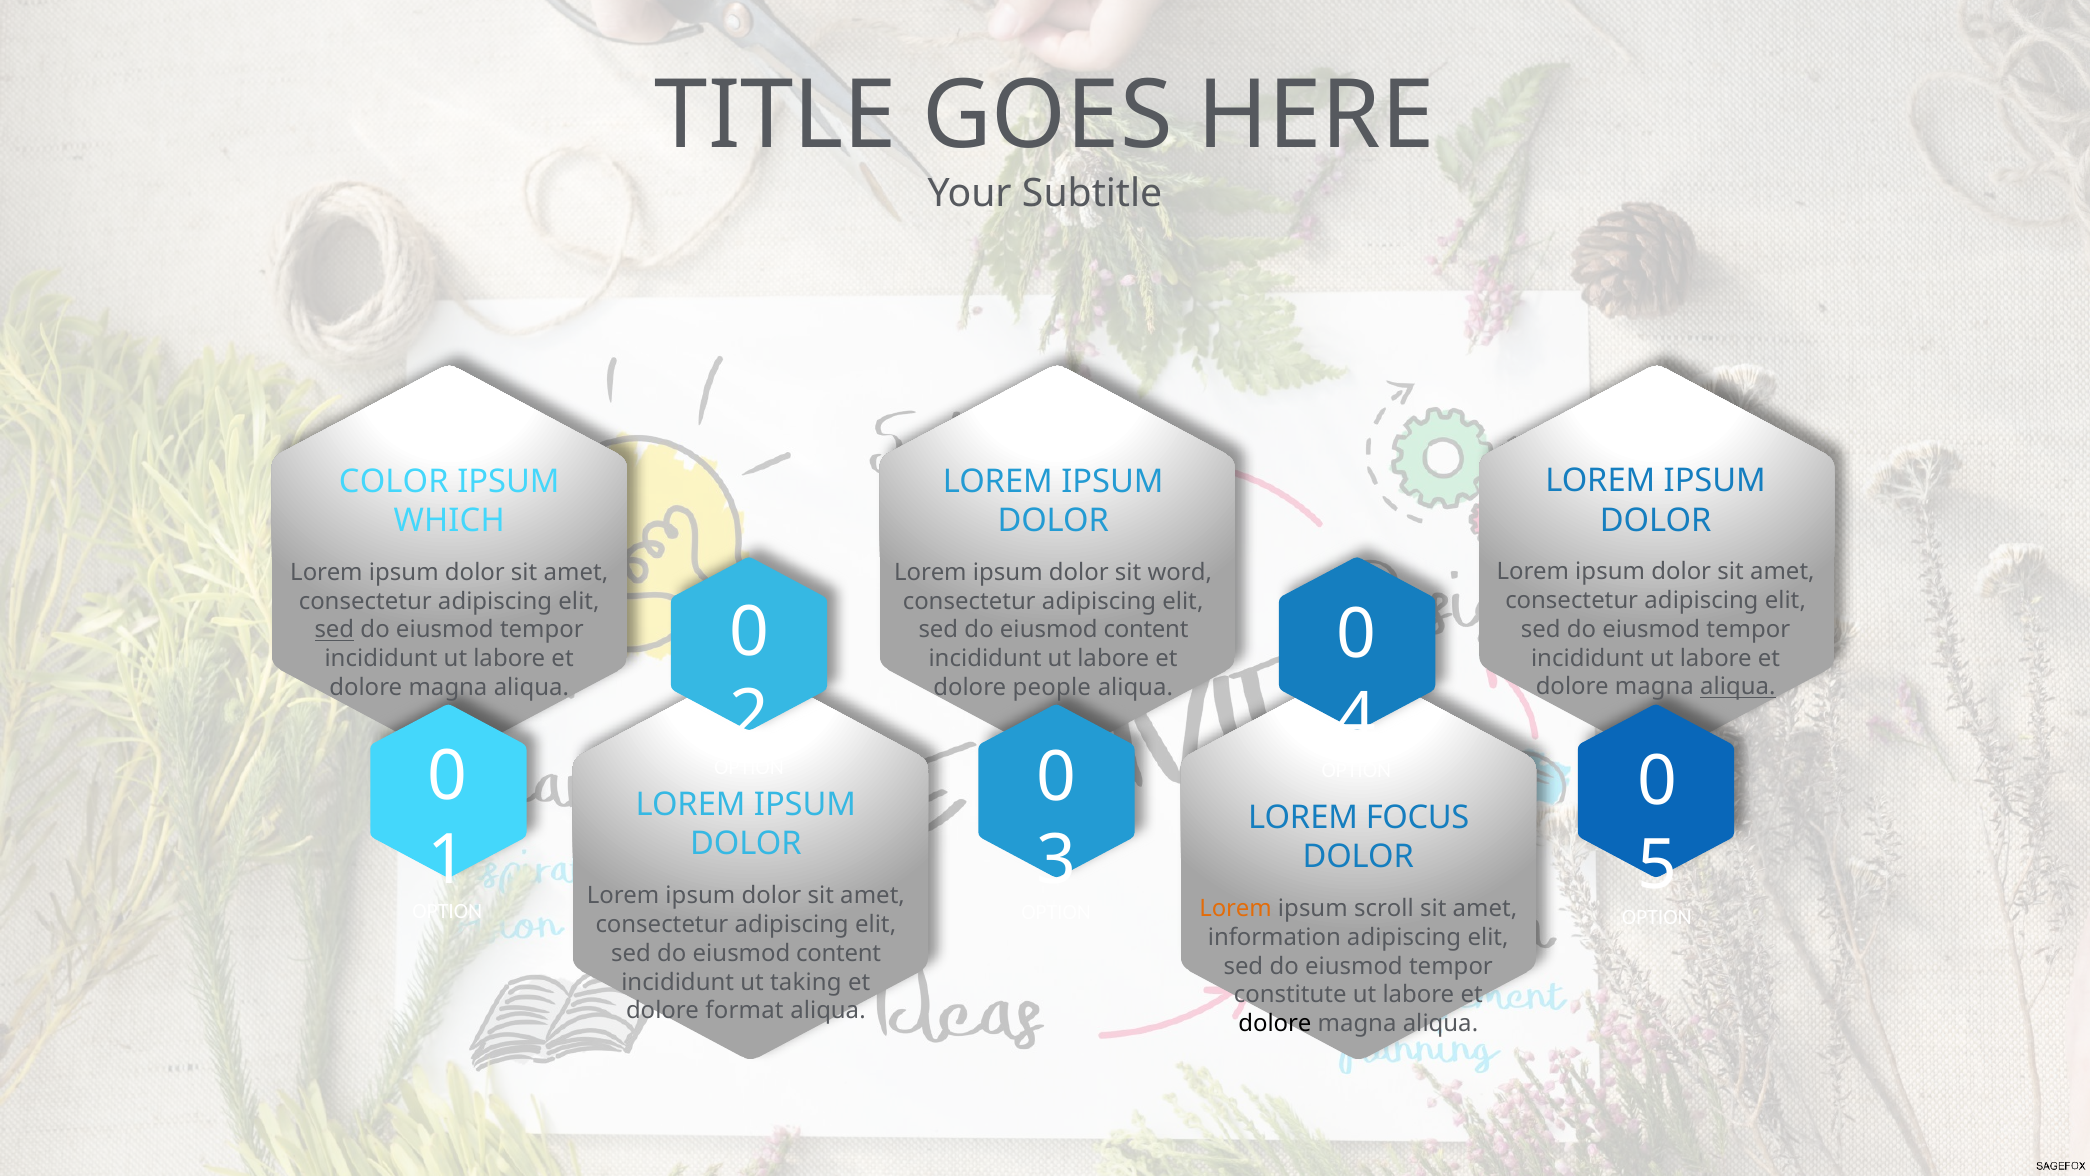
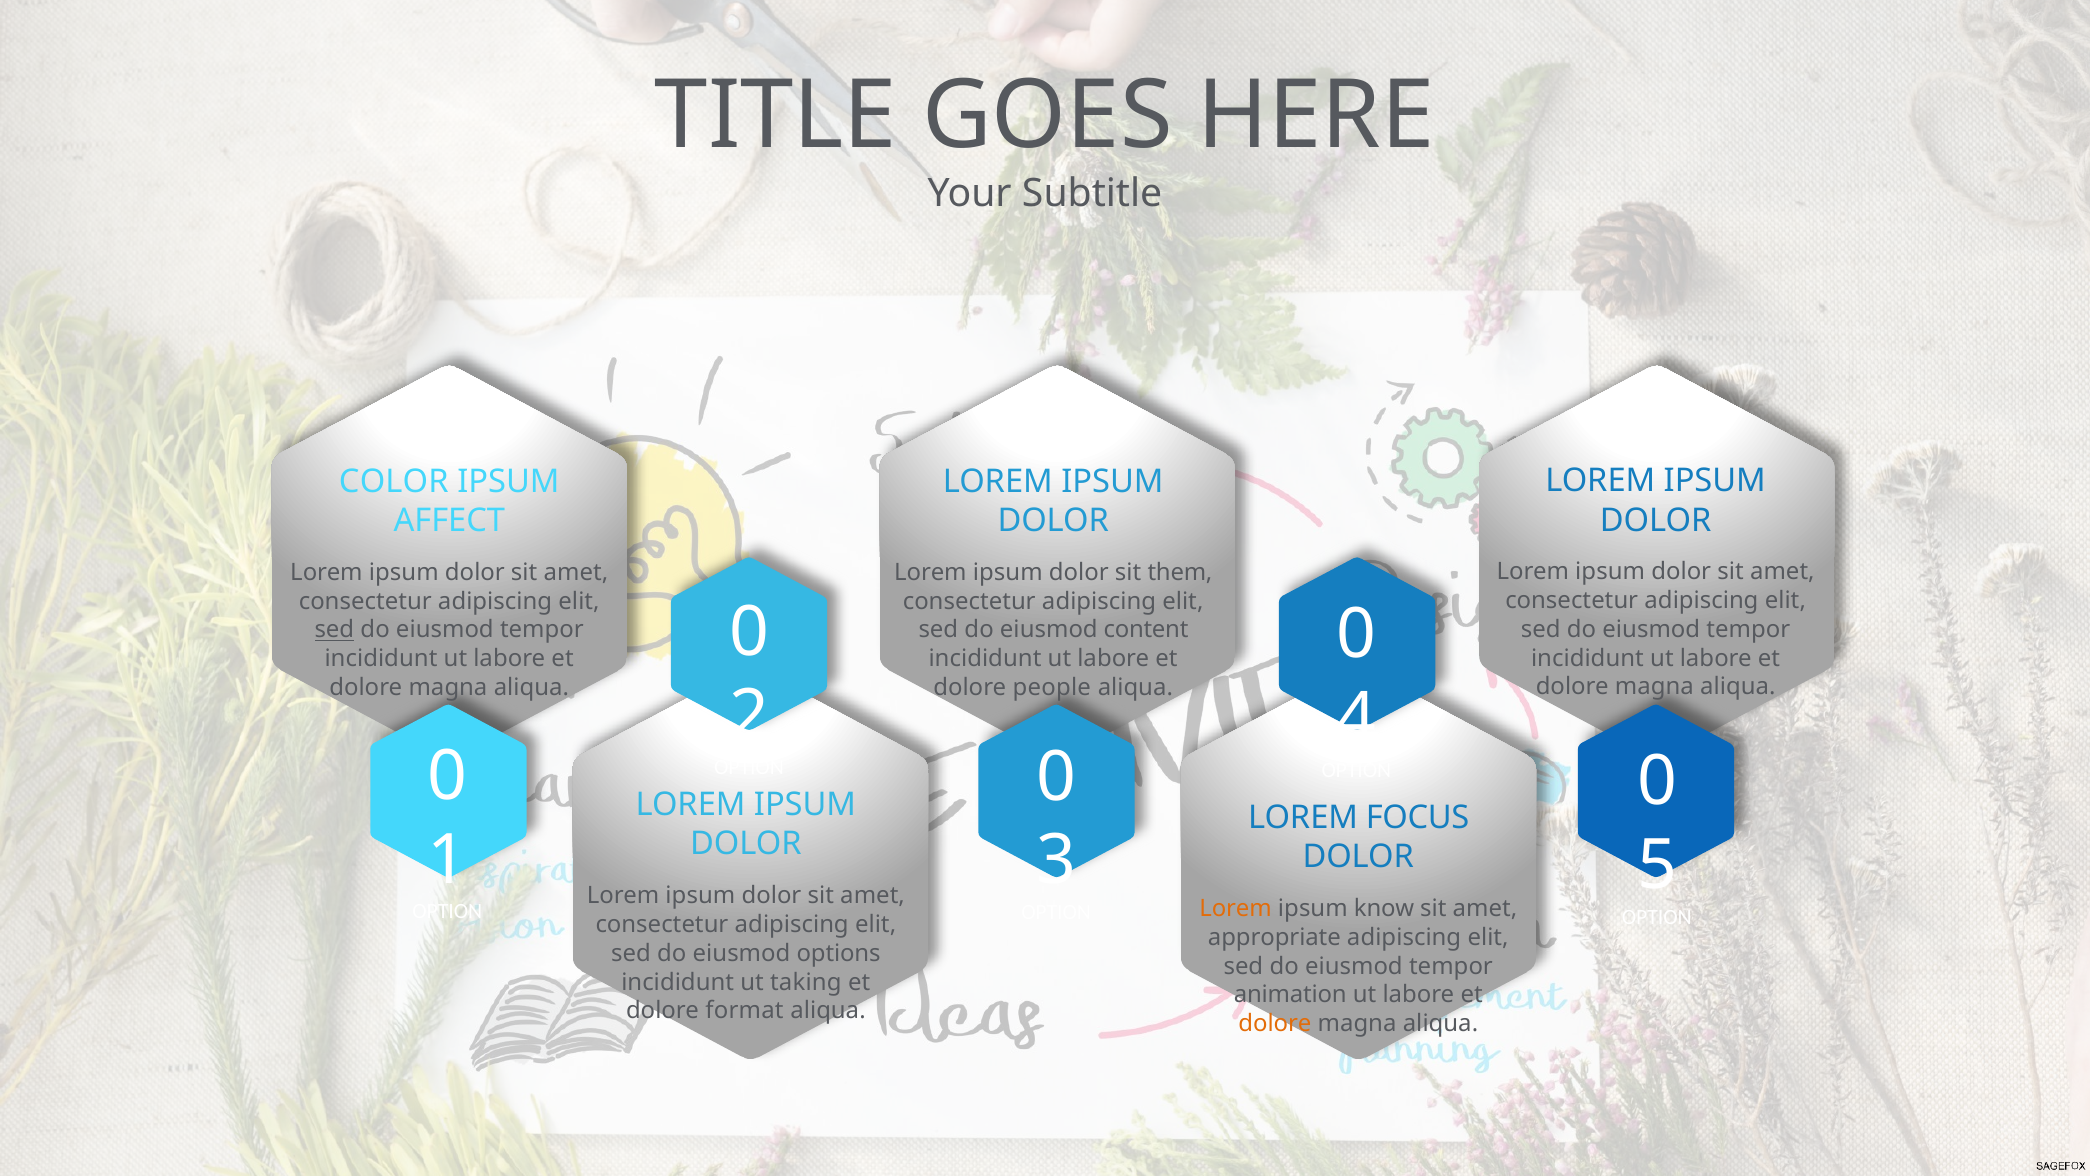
WHICH: WHICH -> AFFECT
word: word -> them
aliqua at (1738, 687) underline: present -> none
scroll: scroll -> know
information: information -> appropriate
content at (839, 953): content -> options
constitute: constitute -> animation
dolore at (1275, 1023) colour: black -> orange
